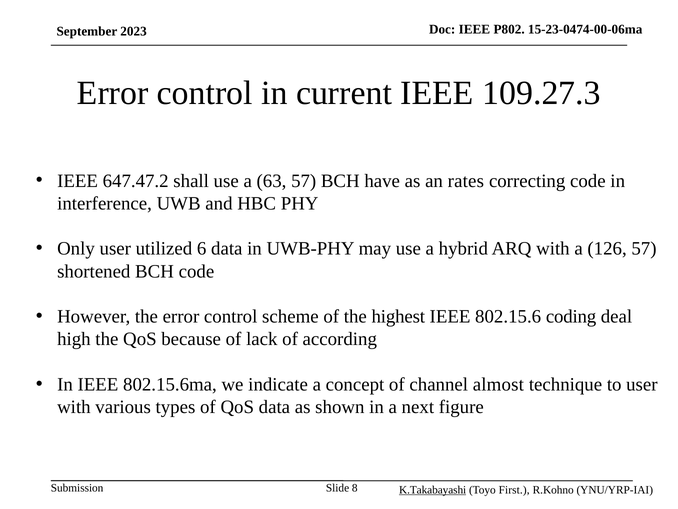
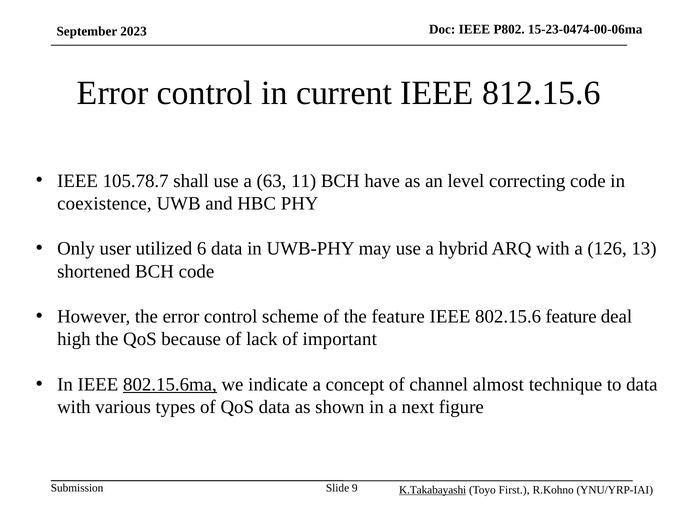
109.27.3: 109.27.3 -> 812.15.6
647.47.2: 647.47.2 -> 105.78.7
63 57: 57 -> 11
rates: rates -> level
interference: interference -> coexistence
126 57: 57 -> 13
the highest: highest -> feature
802.15.6 coding: coding -> feature
according: according -> important
802.15.6ma underline: none -> present
to user: user -> data
8: 8 -> 9
